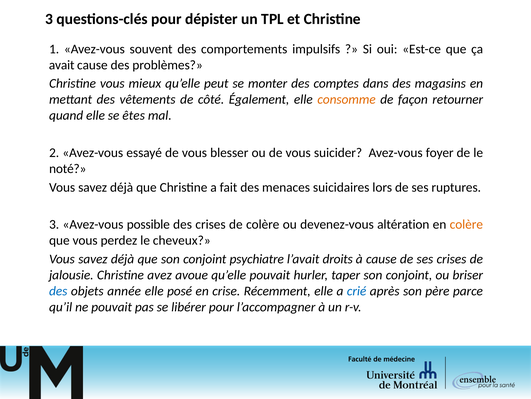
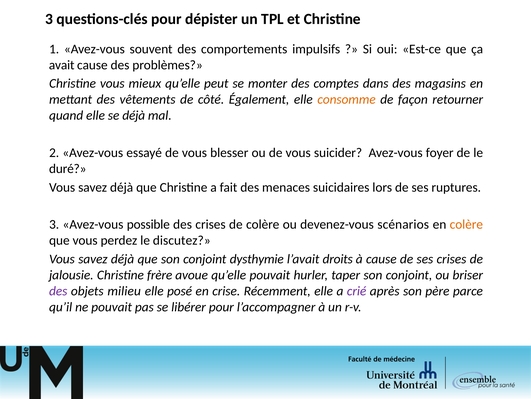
se êtes: êtes -> déjà
noté: noté -> duré
altération: altération -> scénarios
cheveux: cheveux -> discutez
psychiatre: psychiatre -> dysthymie
avez: avez -> frère
des at (58, 291) colour: blue -> purple
année: année -> milieu
crié colour: blue -> purple
